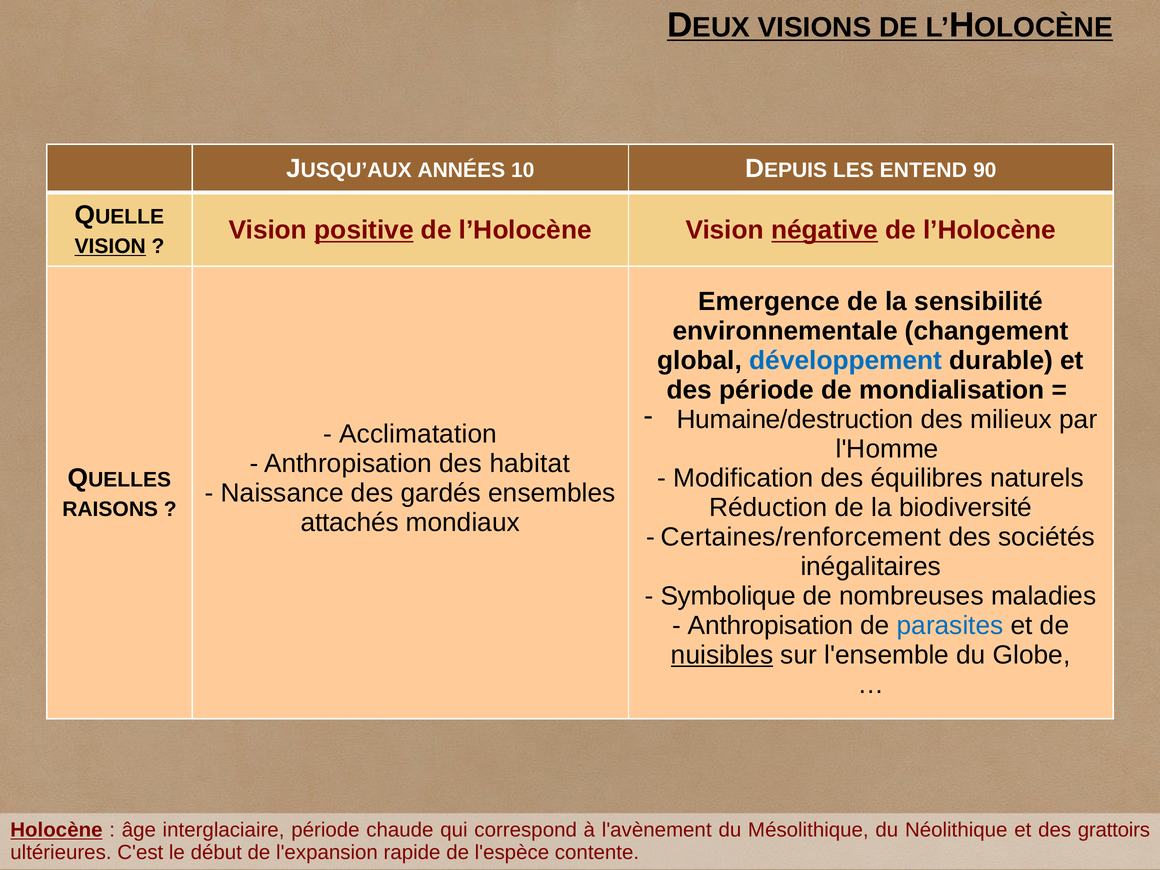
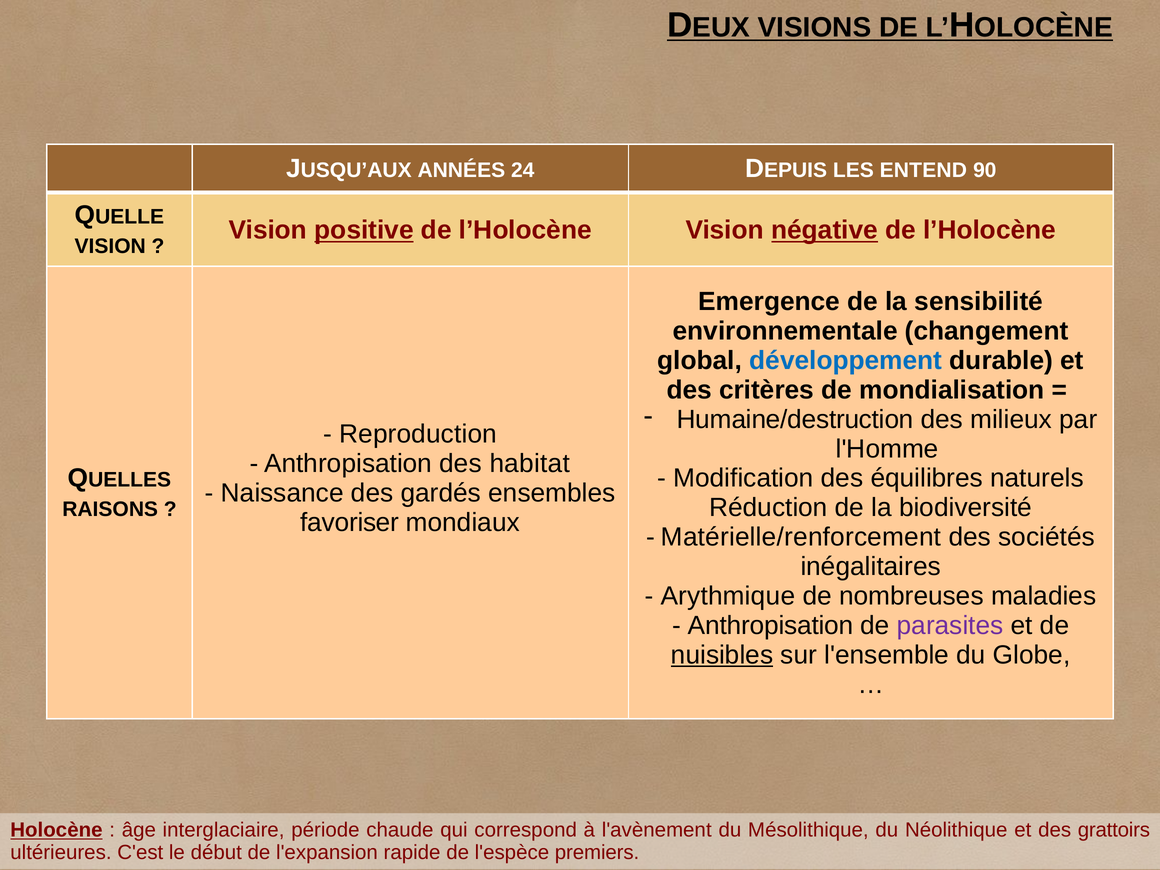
10: 10 -> 24
VISION at (110, 246) underline: present -> none
des période: période -> critères
Acclimatation: Acclimatation -> Reproduction
attachés: attachés -> favoriser
Certaines/renforcement: Certaines/renforcement -> Matérielle/renforcement
Symbolique: Symbolique -> Arythmique
parasites colour: blue -> purple
contente: contente -> premiers
